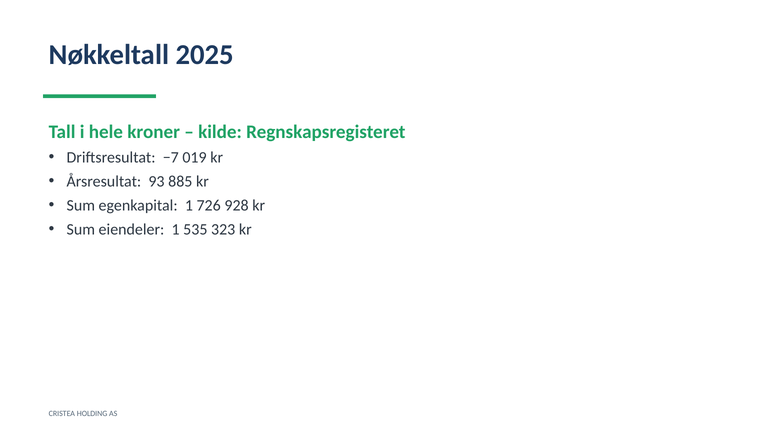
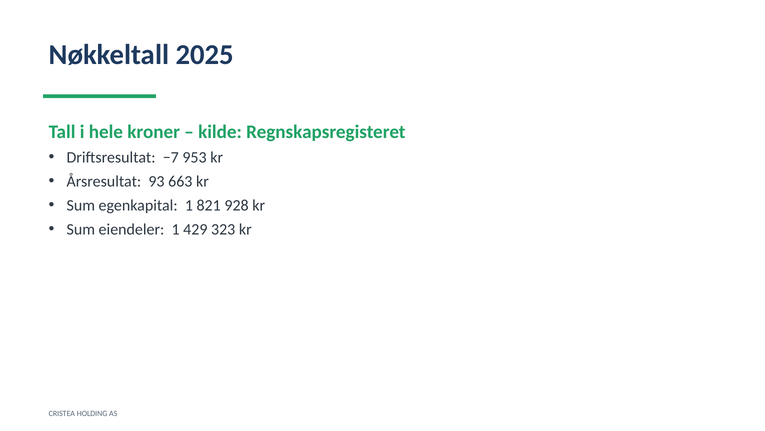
019: 019 -> 953
885: 885 -> 663
726: 726 -> 821
535: 535 -> 429
